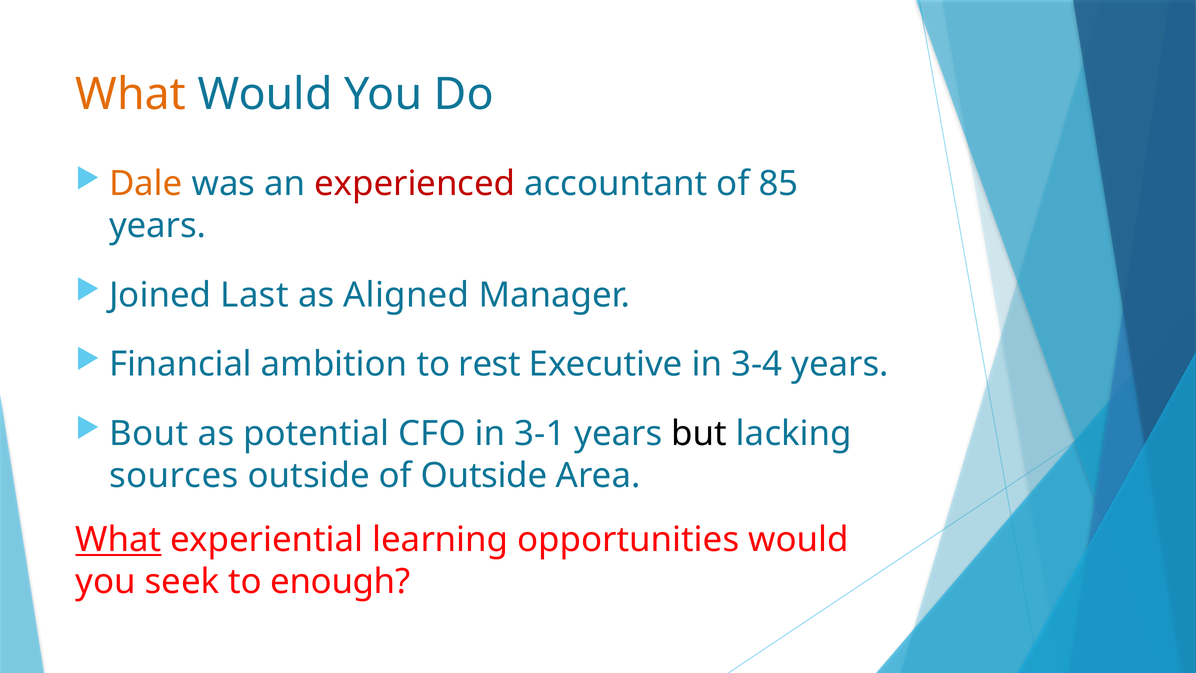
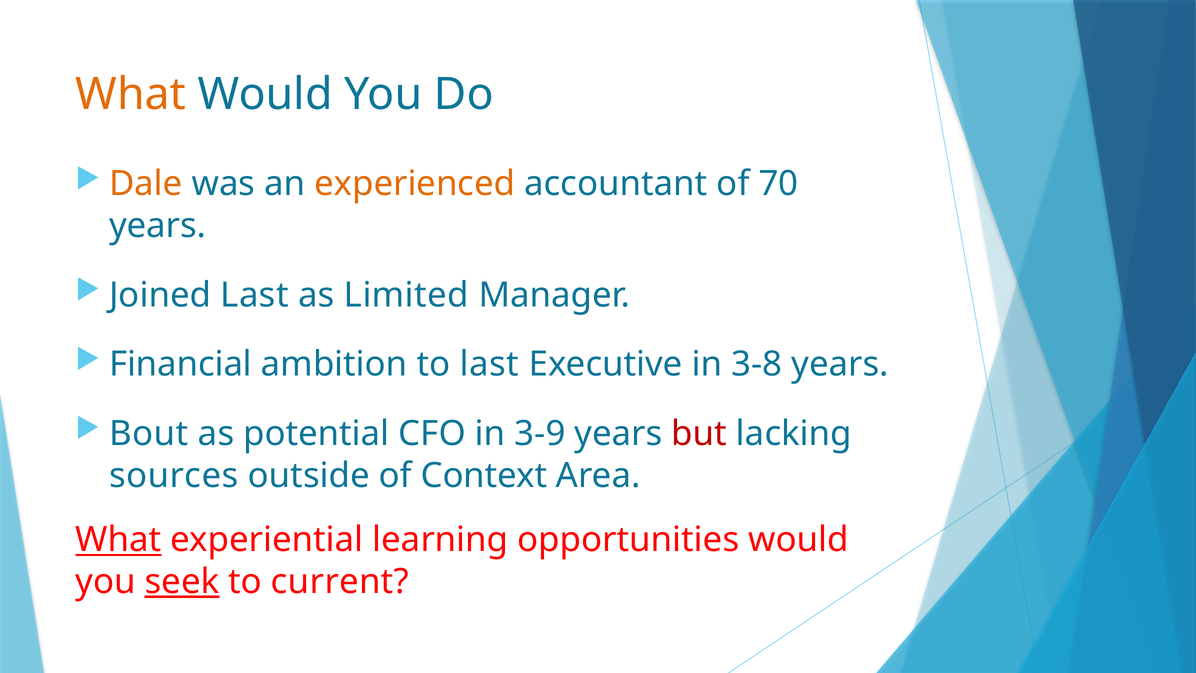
experienced colour: red -> orange
85: 85 -> 70
Aligned: Aligned -> Limited
to rest: rest -> last
3-4: 3-4 -> 3-8
3-1: 3-1 -> 3-9
but colour: black -> red
of Outside: Outside -> Context
seek underline: none -> present
enough: enough -> current
